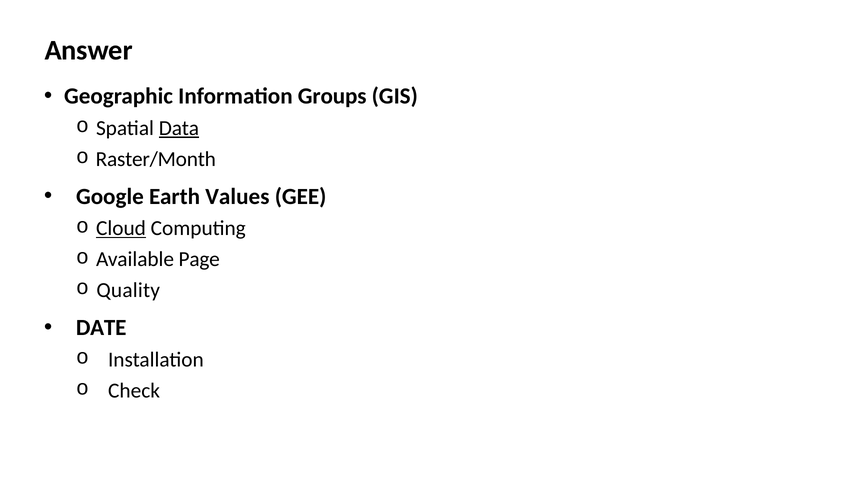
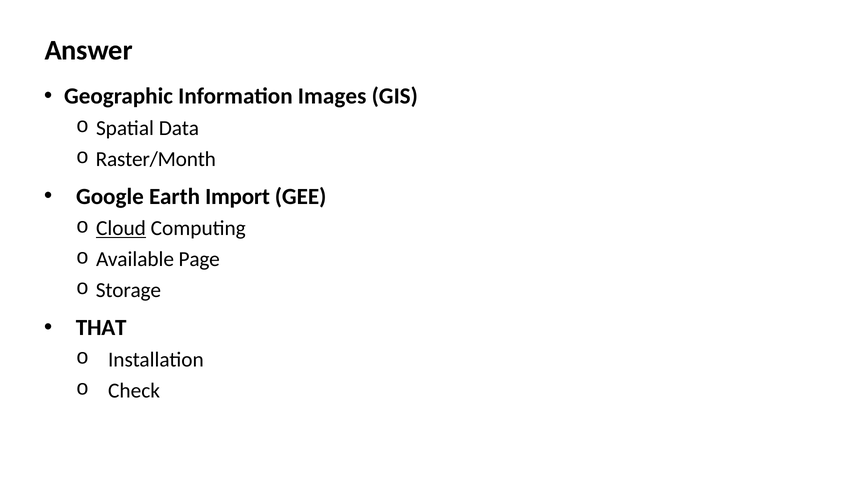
Groups: Groups -> Images
Data underline: present -> none
Values: Values -> Import
Quality: Quality -> Storage
DATE: DATE -> THAT
